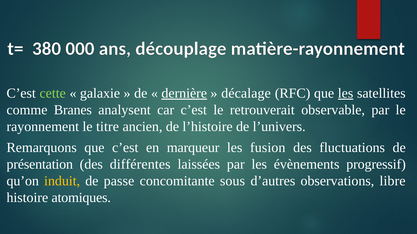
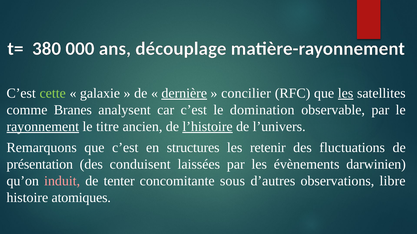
décalage: décalage -> concilier
retrouverait: retrouverait -> domination
rayonnement underline: none -> present
l’histoire underline: none -> present
marqueur: marqueur -> structures
fusion: fusion -> retenir
différentes: différentes -> conduisent
progressif: progressif -> darwinien
induit colour: yellow -> pink
passe: passe -> tenter
